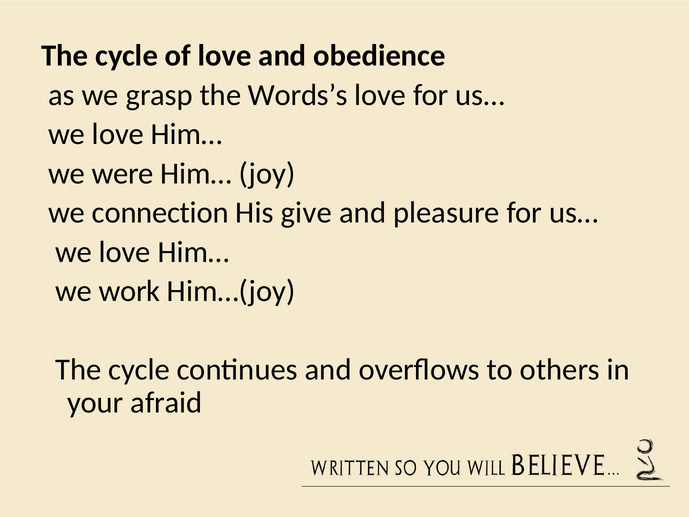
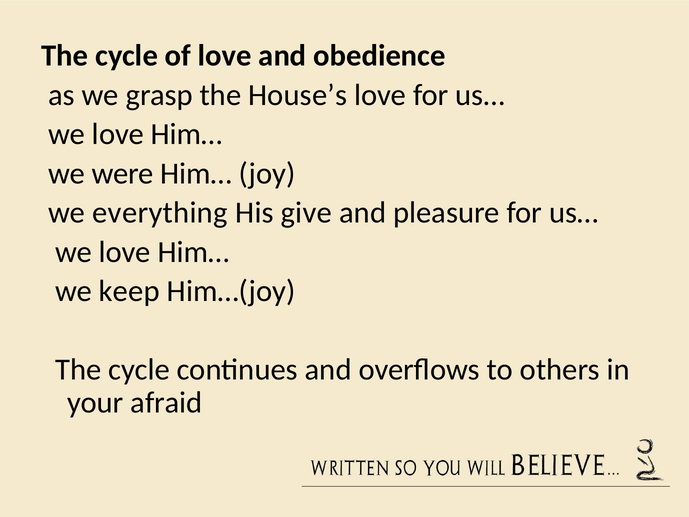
Words’s: Words’s -> House’s
connection: connection -> everything
work: work -> keep
